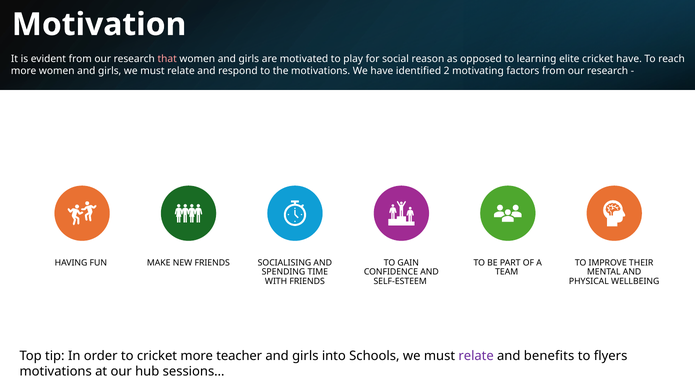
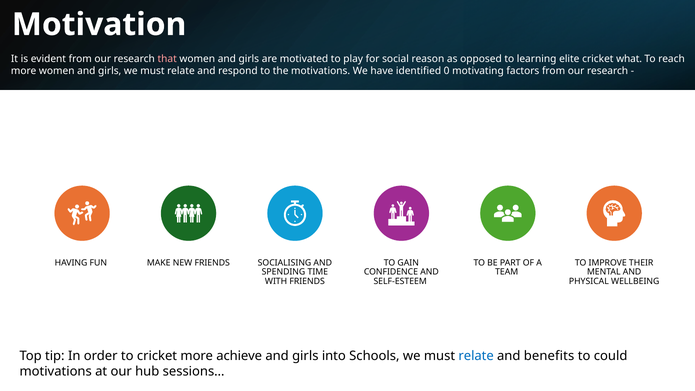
cricket have: have -> what
2: 2 -> 0
teacher: teacher -> achieve
relate at (476, 356) colour: purple -> blue
flyers: flyers -> could
